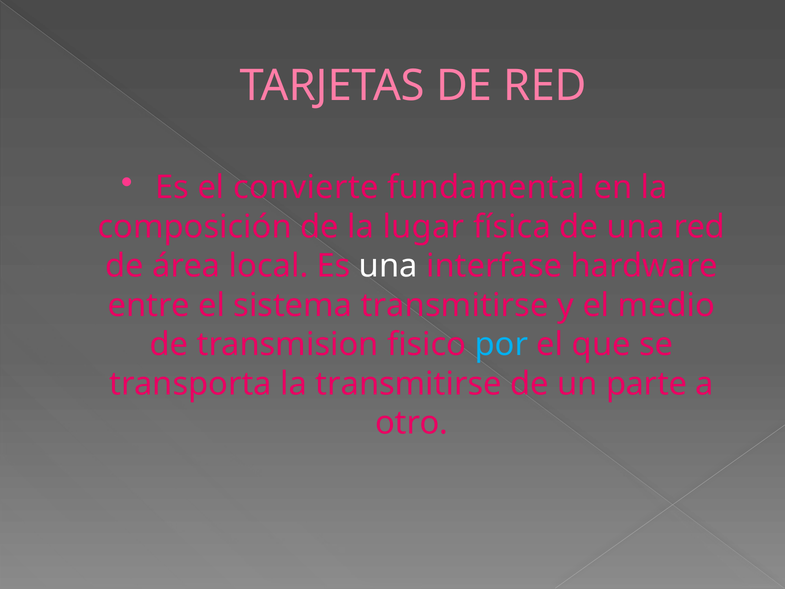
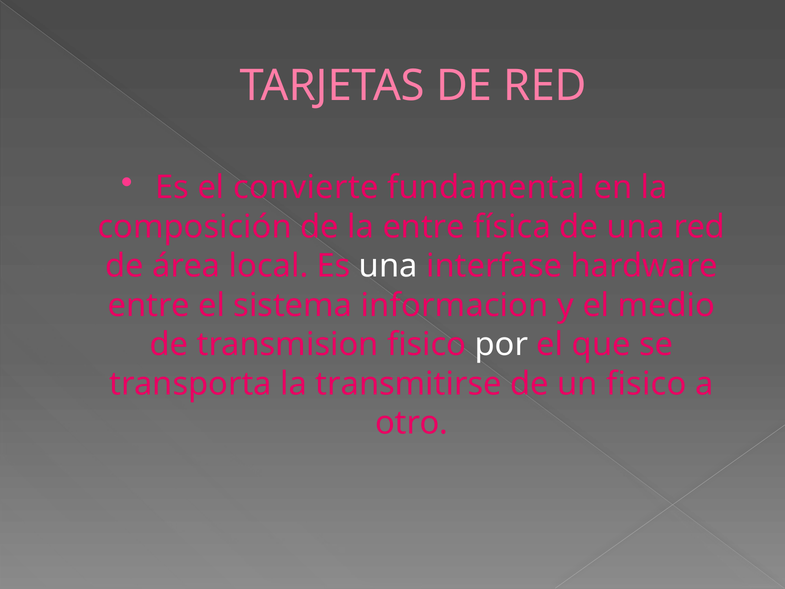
la lugar: lugar -> entre
sistema transmitirse: transmitirse -> informacion
por colour: light blue -> white
un parte: parte -> fisico
